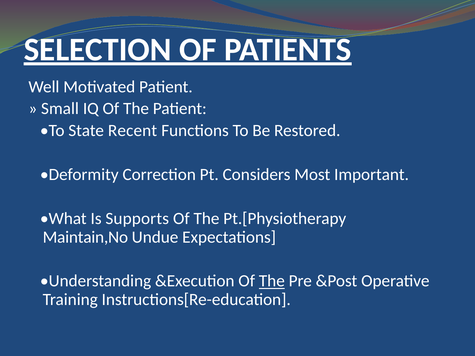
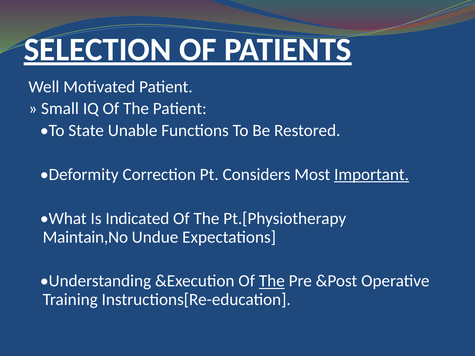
Recent: Recent -> Unable
Important underline: none -> present
Supports: Supports -> Indicated
